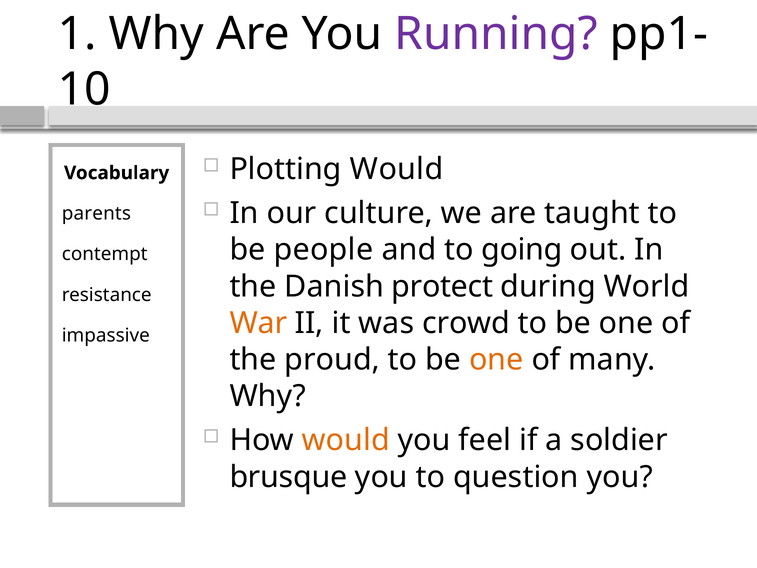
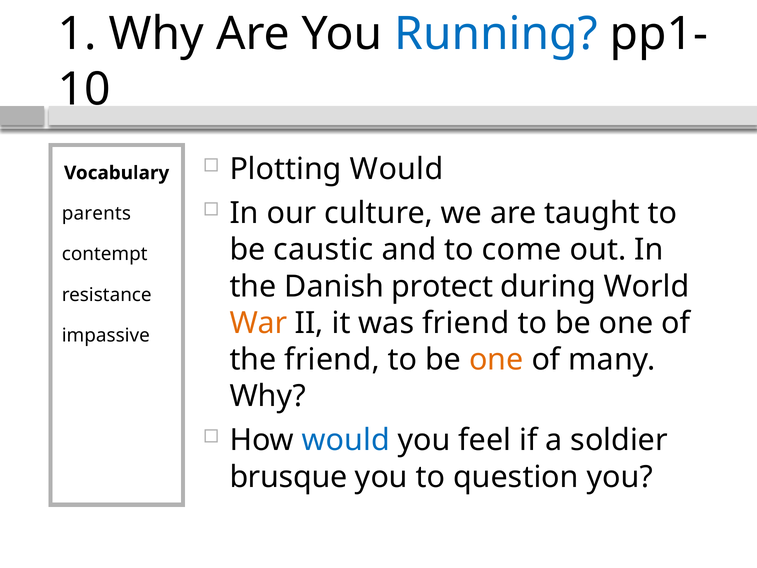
Running colour: purple -> blue
people: people -> caustic
going: going -> come
was crowd: crowd -> friend
the proud: proud -> friend
would at (346, 440) colour: orange -> blue
